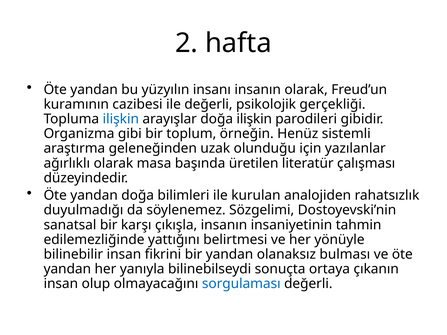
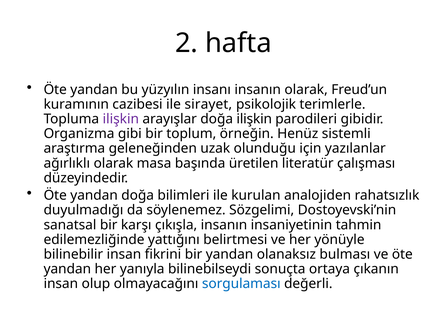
ile değerli: değerli -> sirayet
gerçekliği: gerçekliği -> terimlerle
ilişkin at (121, 119) colour: blue -> purple
